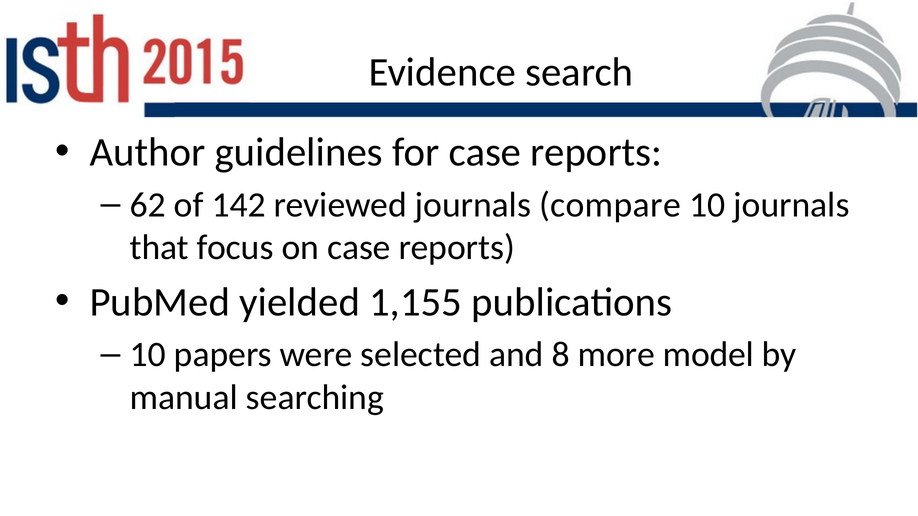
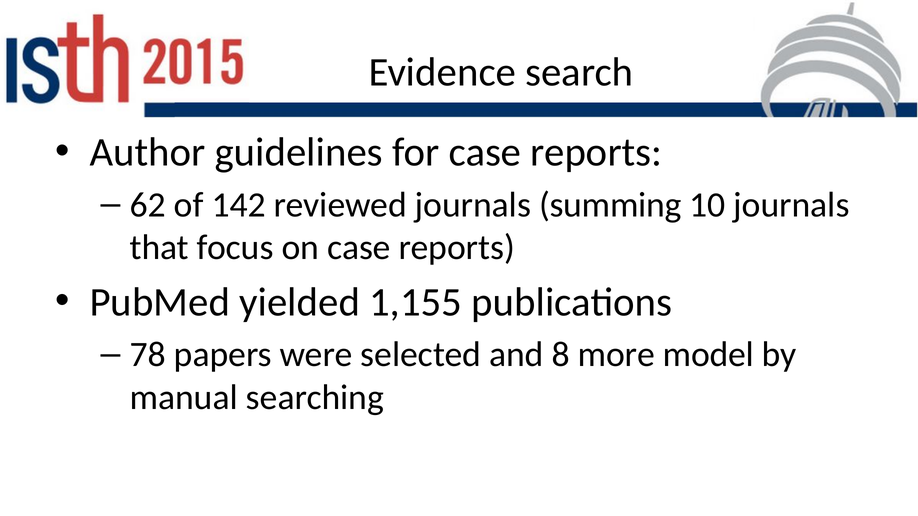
compare: compare -> summing
10 at (148, 355): 10 -> 78
